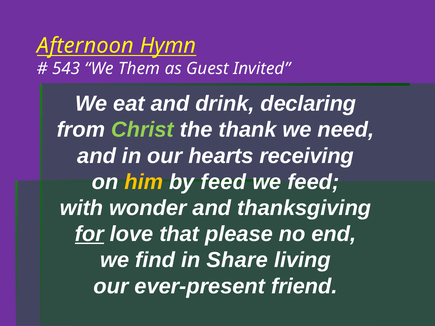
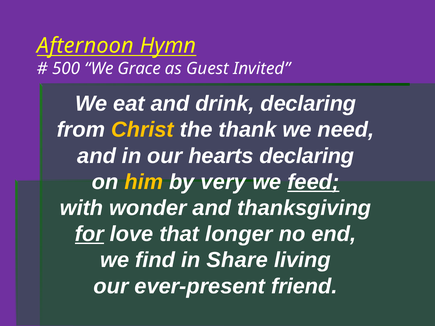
543: 543 -> 500
Them: Them -> Grace
Christ colour: light green -> yellow
hearts receiving: receiving -> declaring
by feed: feed -> very
feed at (313, 182) underline: none -> present
please: please -> longer
